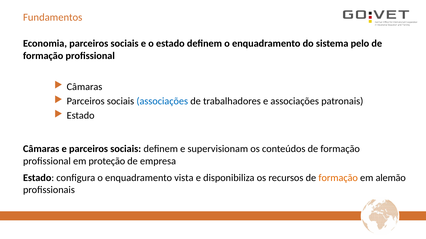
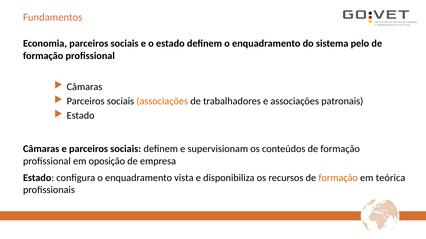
associações at (162, 101) colour: blue -> orange
proteção: proteção -> oposição
alemão: alemão -> teórica
